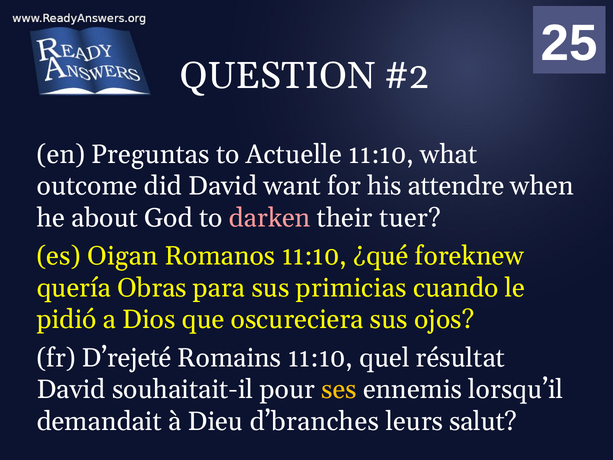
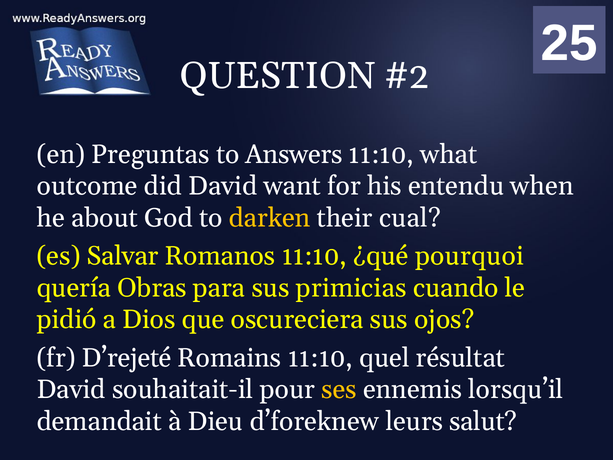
Actuelle: Actuelle -> Answers
attendre: attendre -> entendu
darken colour: pink -> yellow
tuer: tuer -> cual
Oigan: Oigan -> Salvar
foreknew: foreknew -> pourquoi
d’branches: d’branches -> d’foreknew
